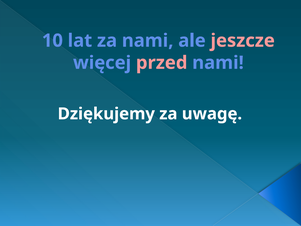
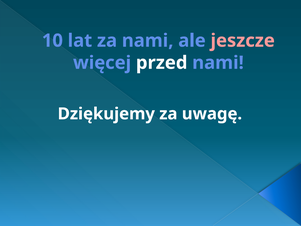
przed colour: pink -> white
